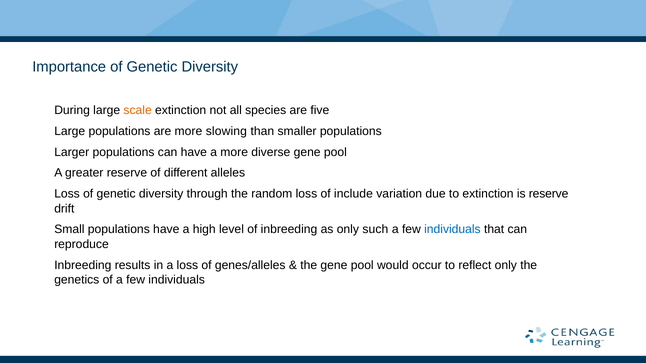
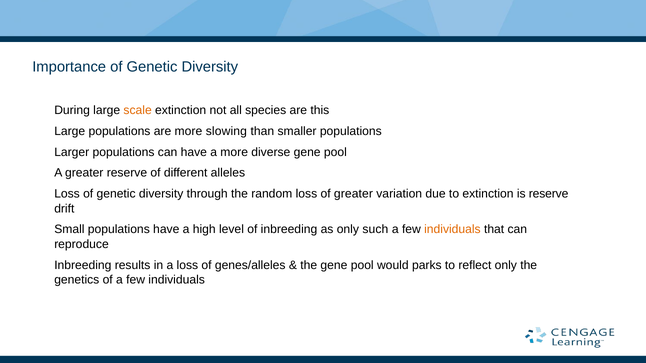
five: five -> this
of include: include -> greater
individuals at (452, 230) colour: blue -> orange
occur: occur -> parks
